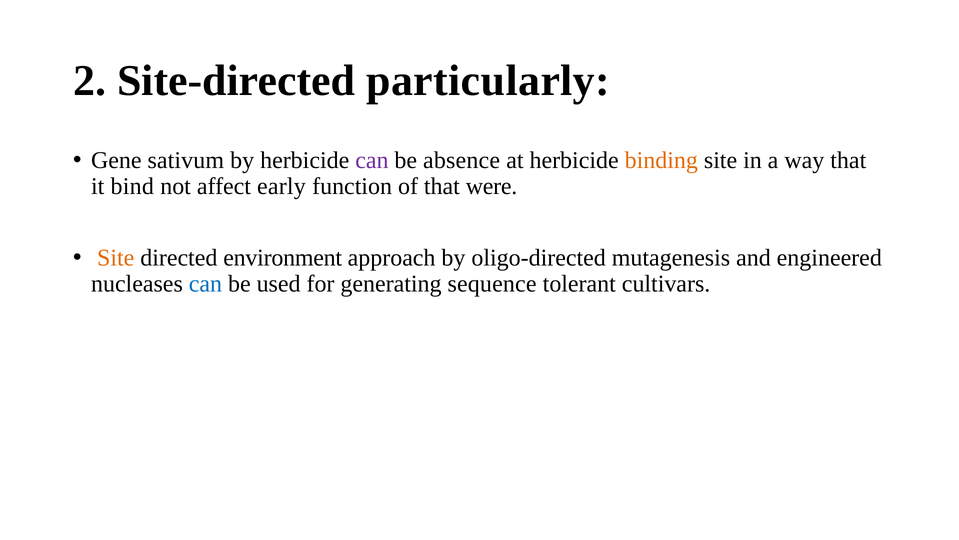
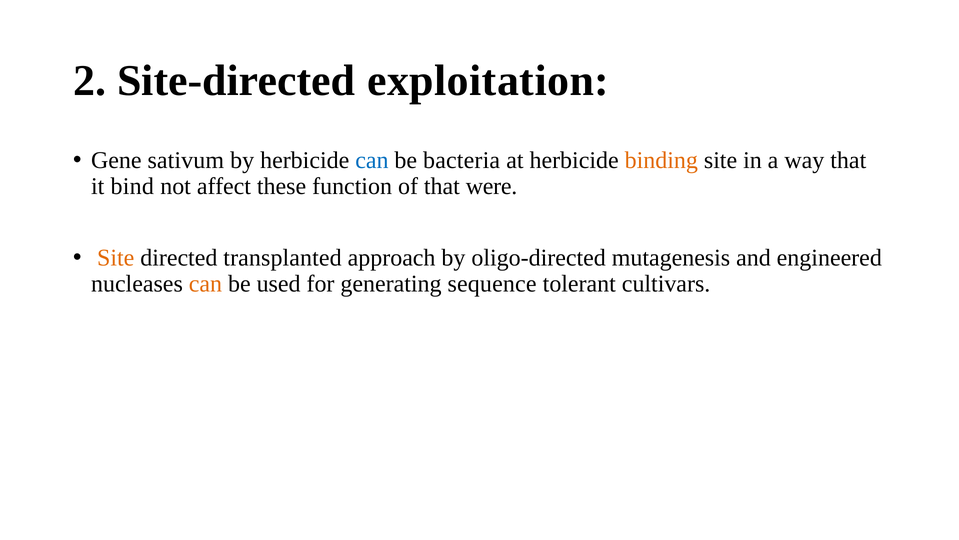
particularly: particularly -> exploitation
can at (372, 160) colour: purple -> blue
absence: absence -> bacteria
early: early -> these
environment: environment -> transplanted
can at (205, 284) colour: blue -> orange
